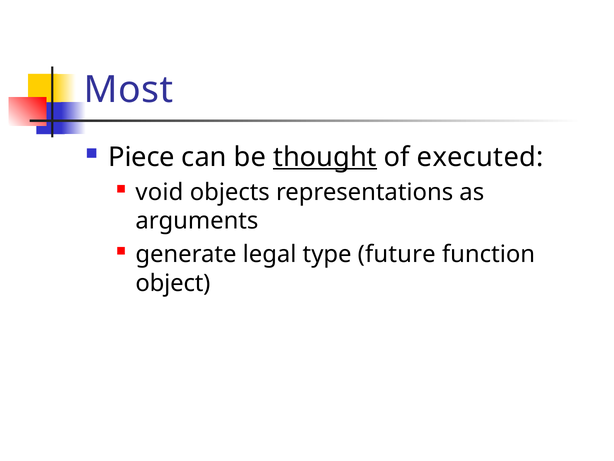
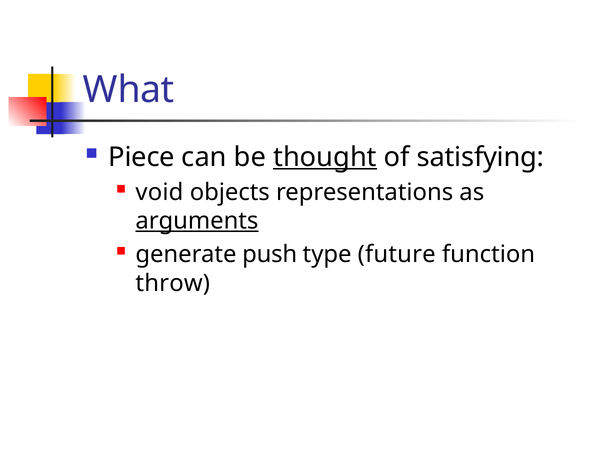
Most: Most -> What
executed: executed -> satisfying
arguments underline: none -> present
legal: legal -> push
object: object -> throw
